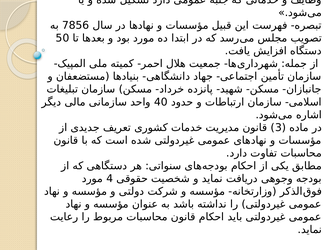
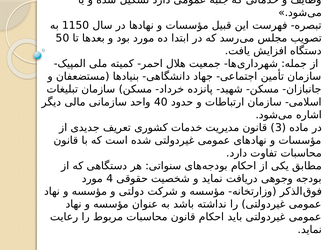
7856: 7856 -> 1150
